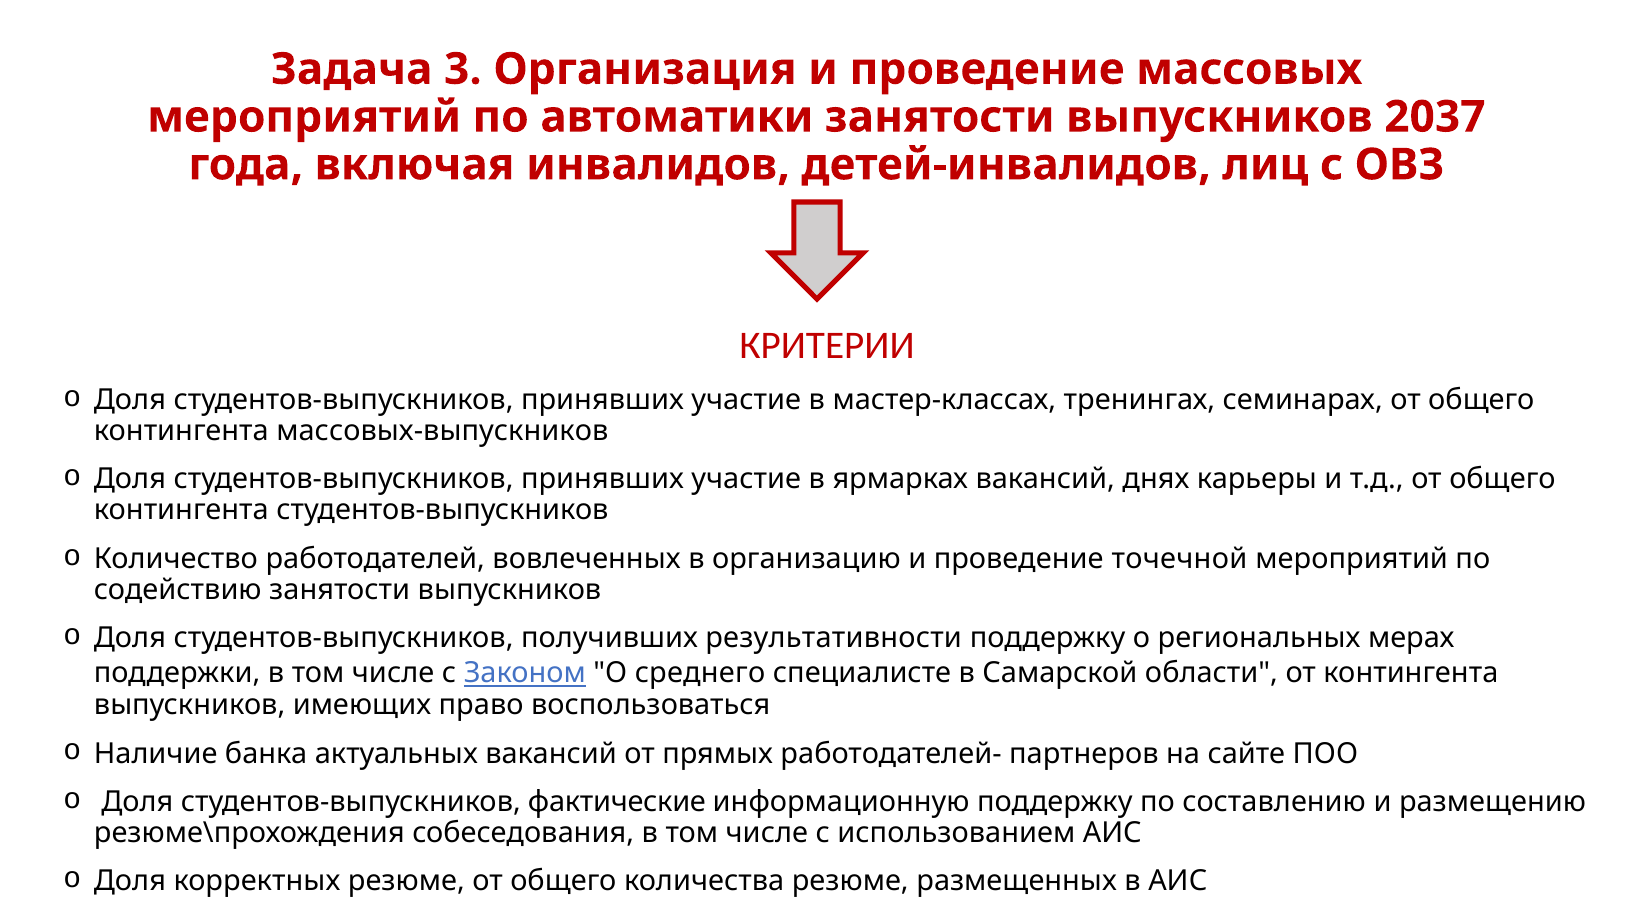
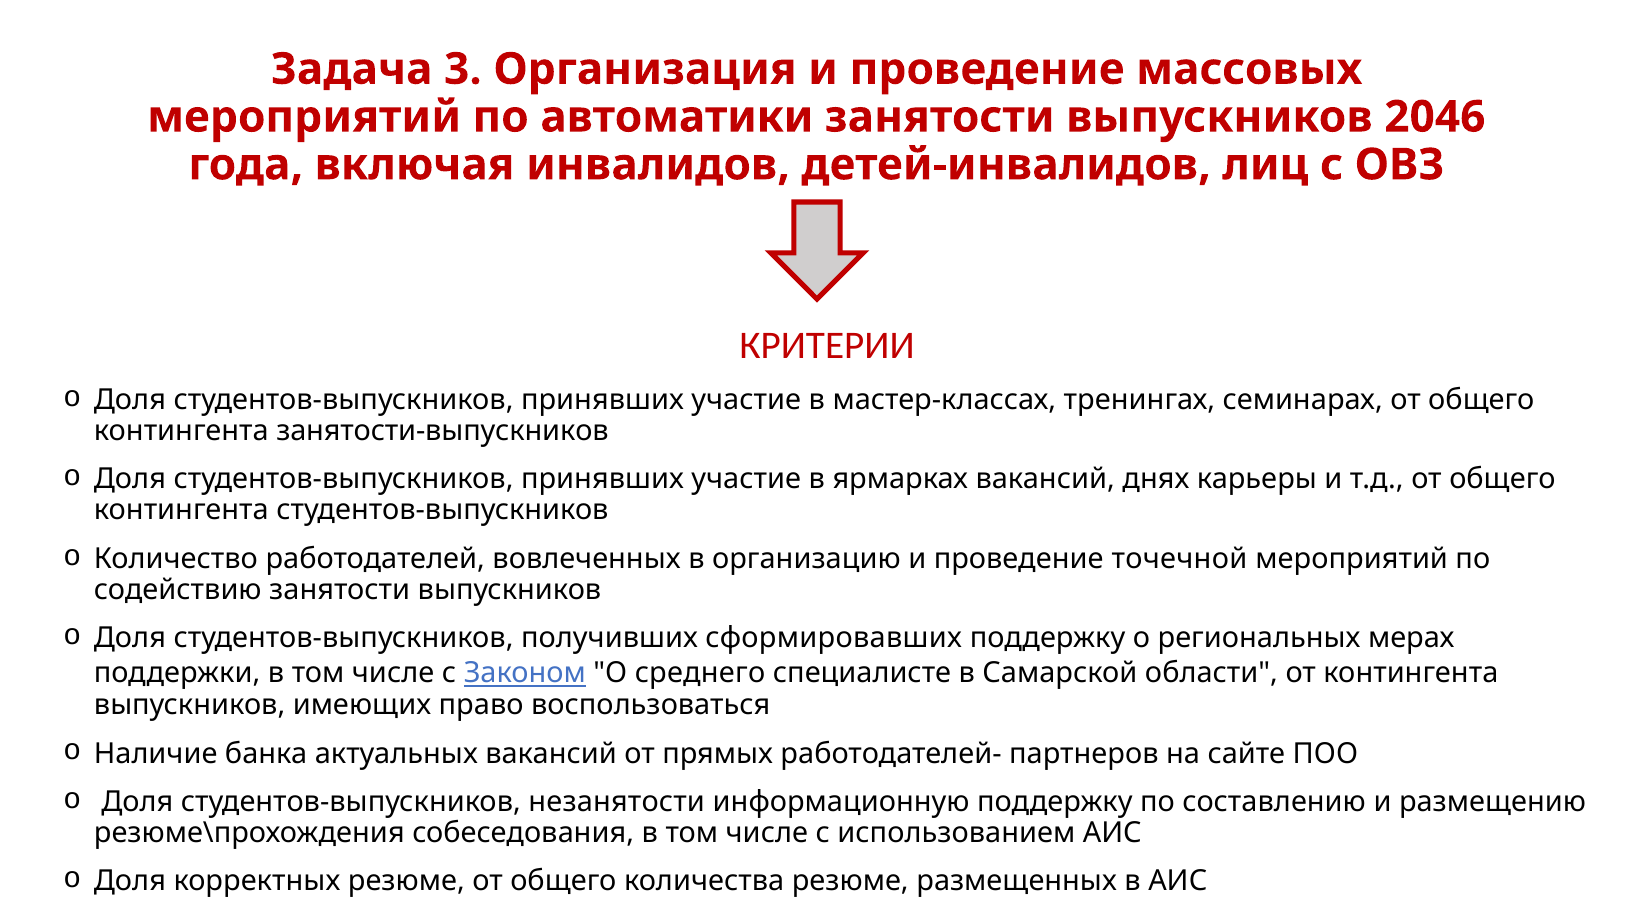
2037: 2037 -> 2046
массовых-выпускников: массовых-выпускников -> занятости-выпускников
результативности: результативности -> сформировавших
фактические: фактические -> незанятости
